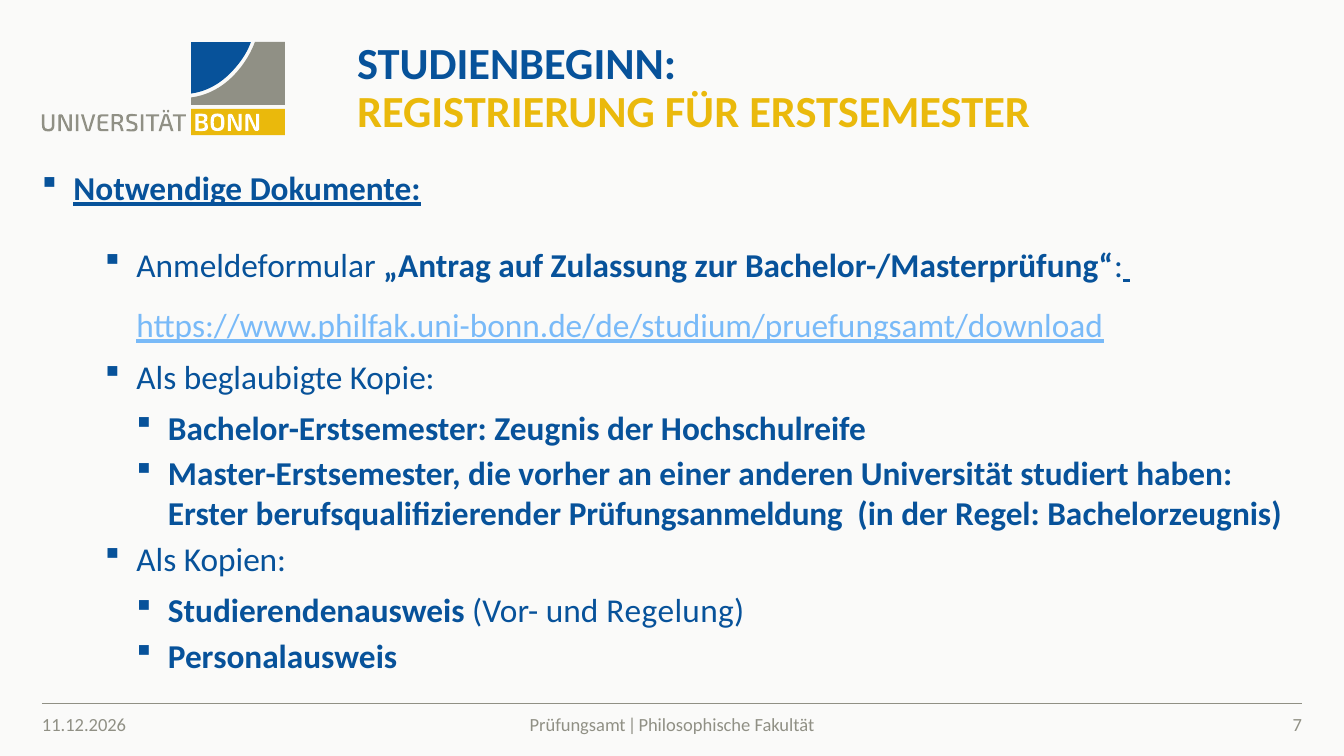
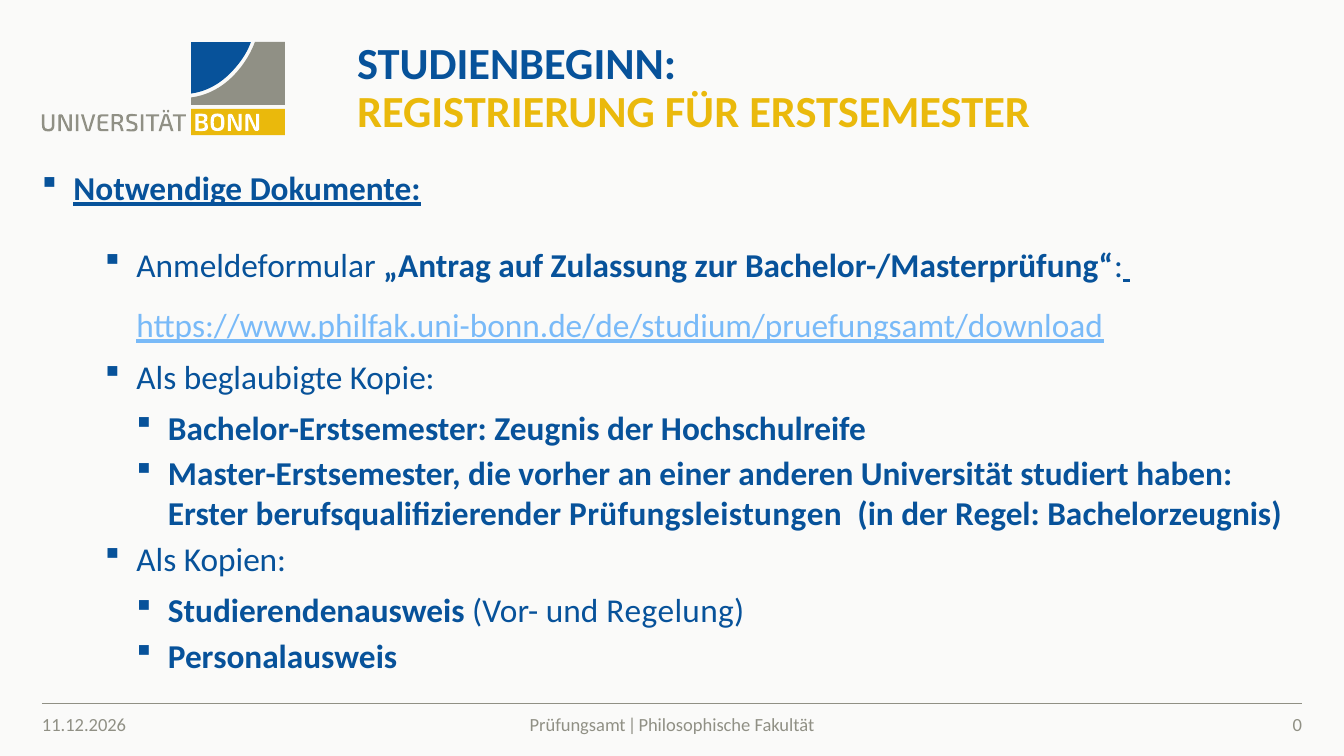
Prüfungsanmeldung: Prüfungsanmeldung -> Prüfungsleistungen
7: 7 -> 0
